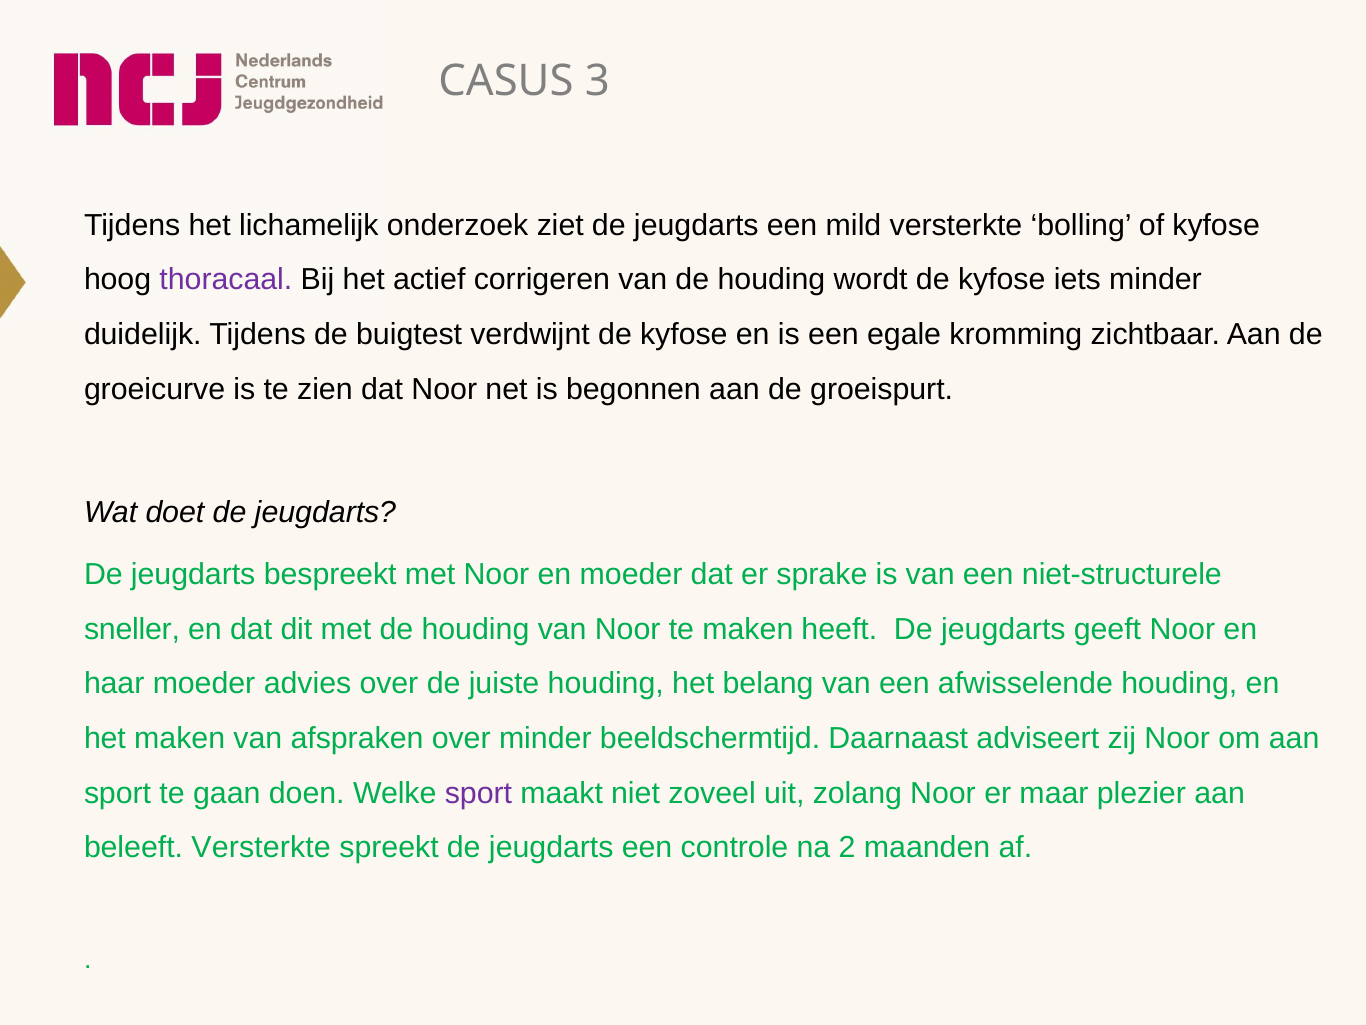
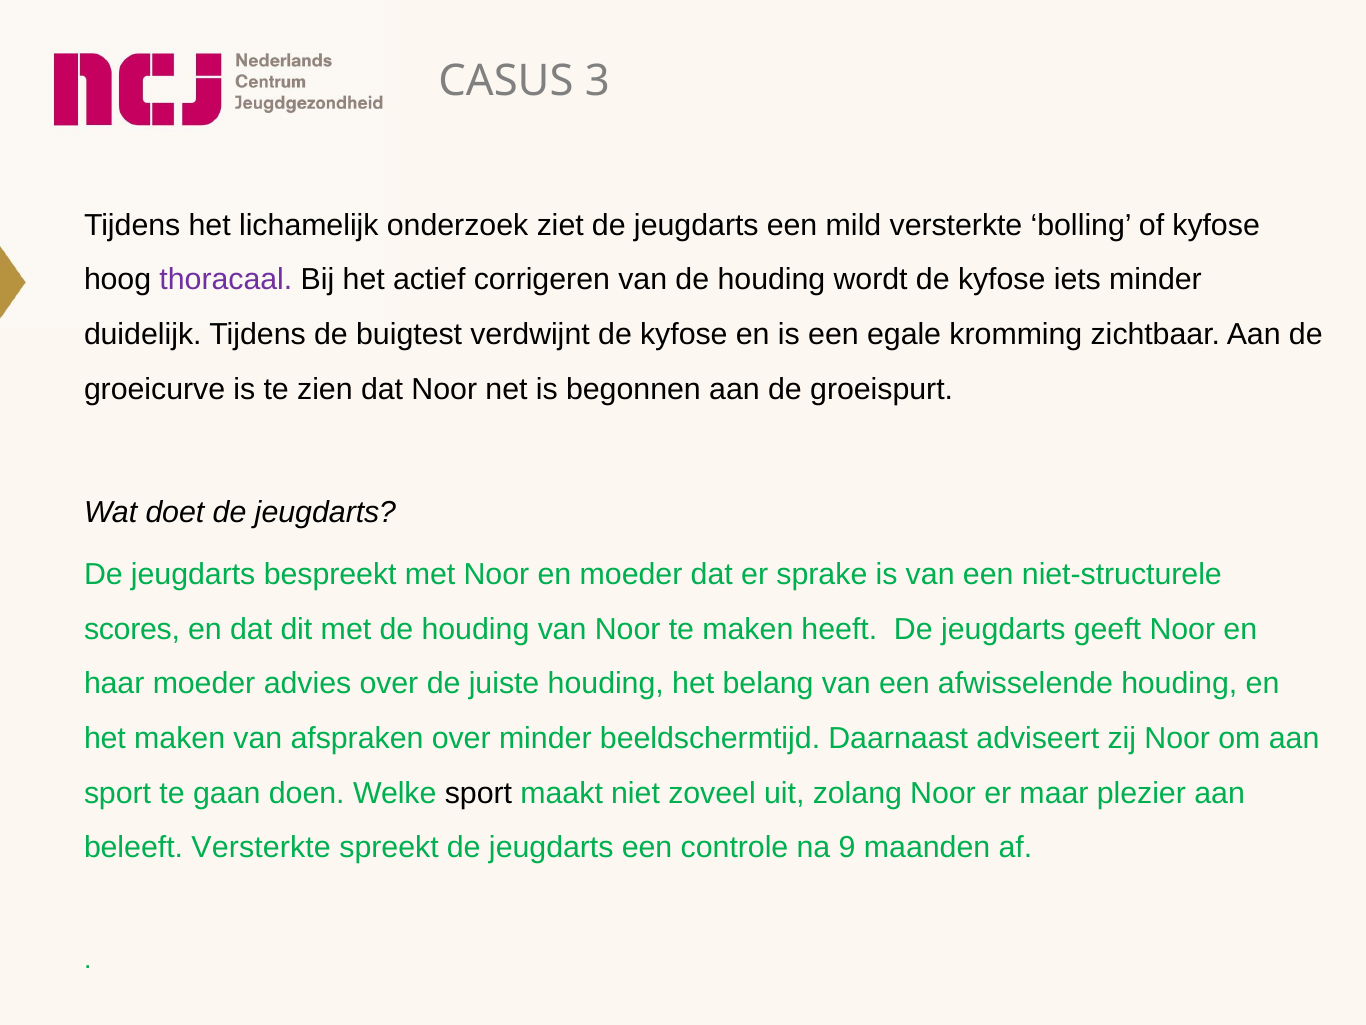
sneller: sneller -> scores
sport at (478, 793) colour: purple -> black
2: 2 -> 9
